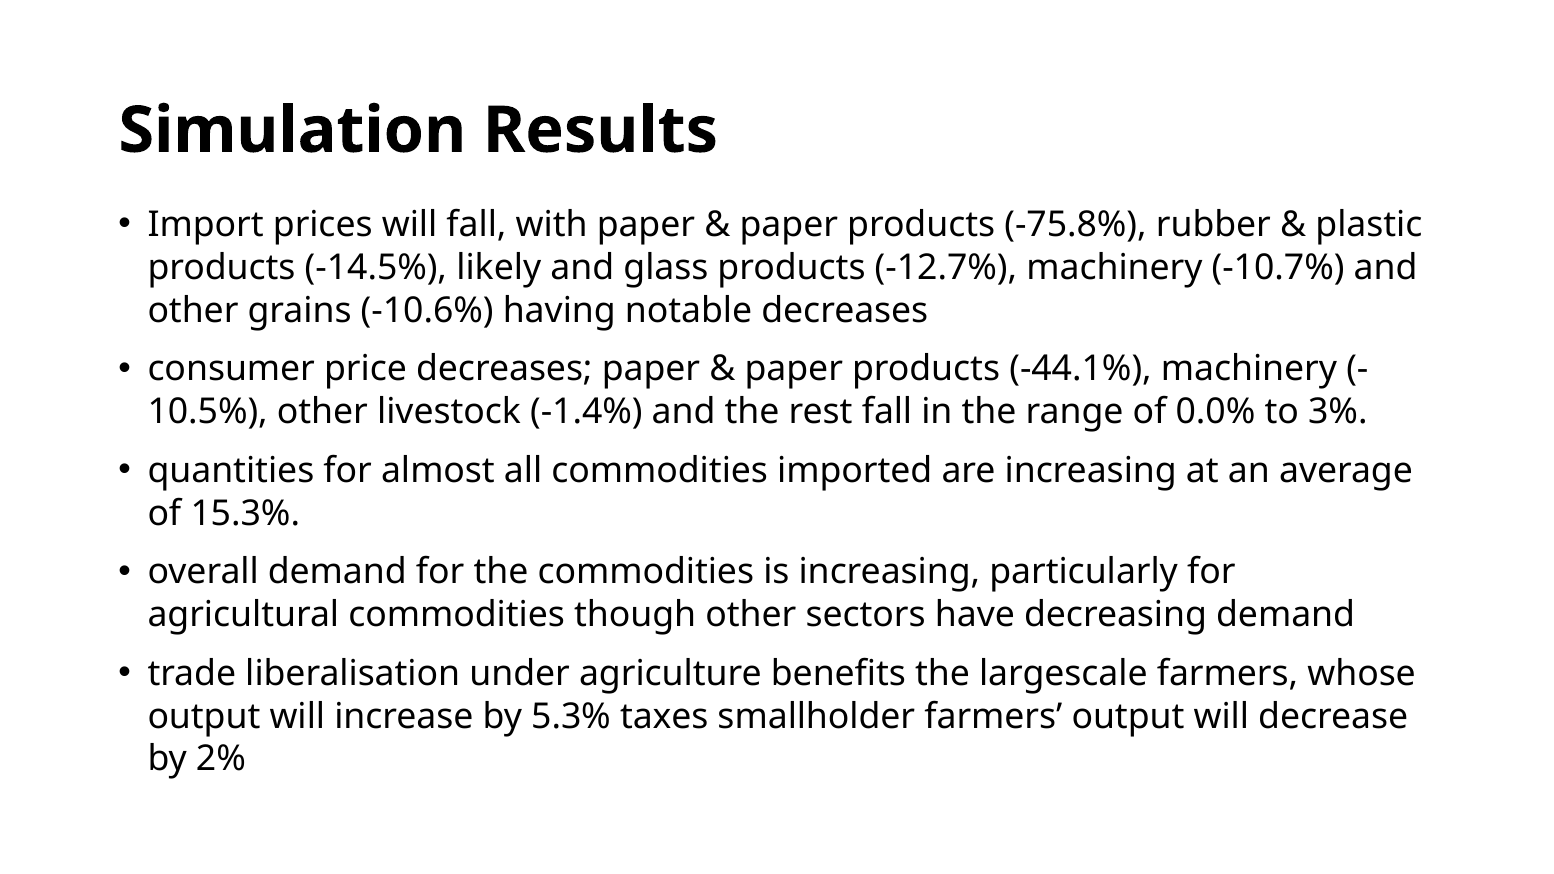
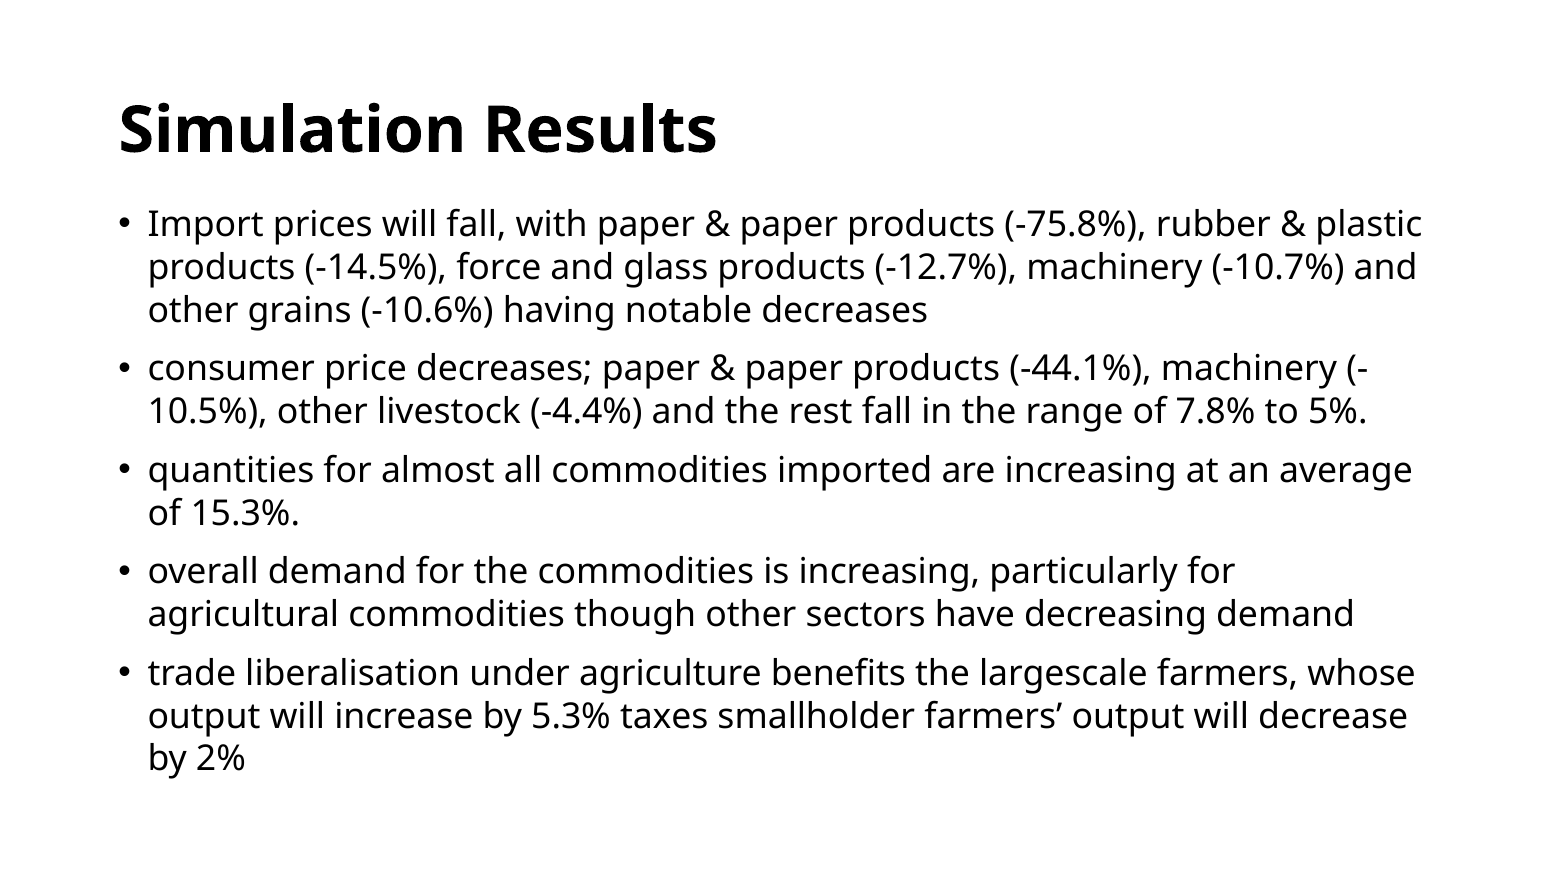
likely: likely -> force
-1.4%: -1.4% -> -4.4%
0.0%: 0.0% -> 7.8%
3%: 3% -> 5%
